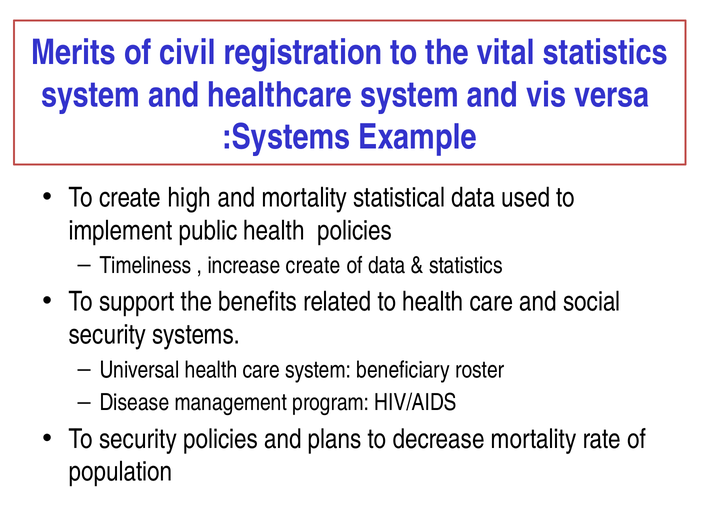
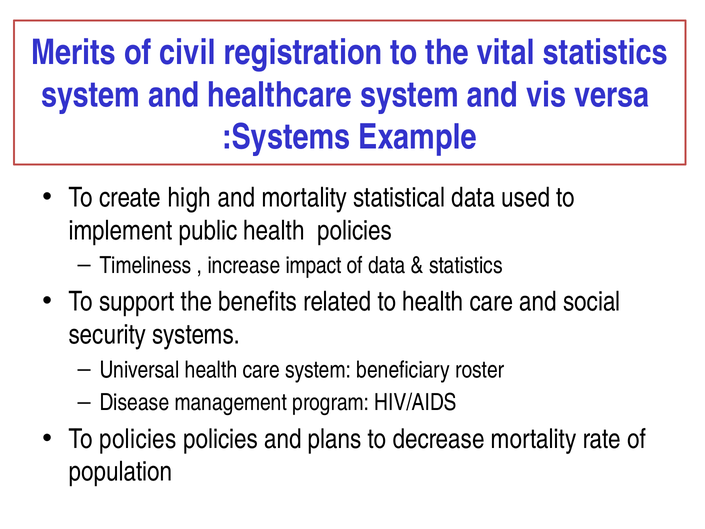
increase create: create -> impact
To security: security -> policies
